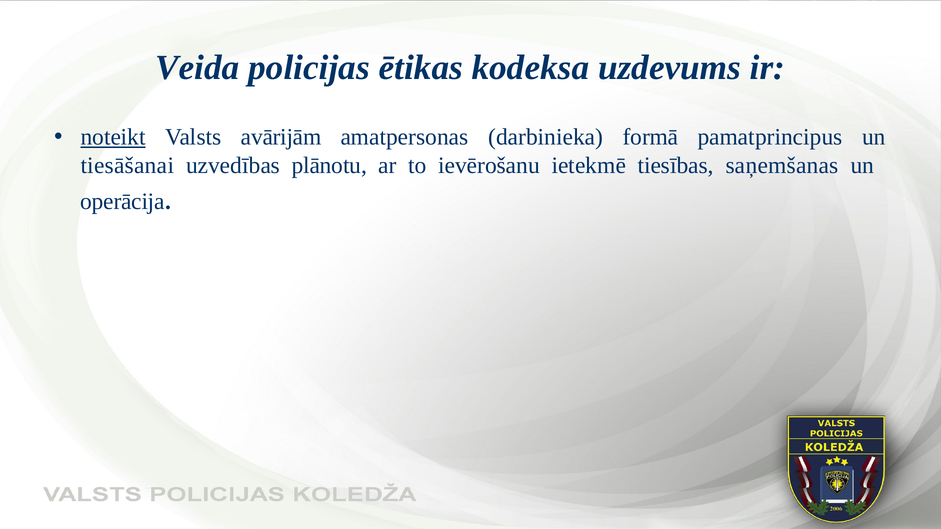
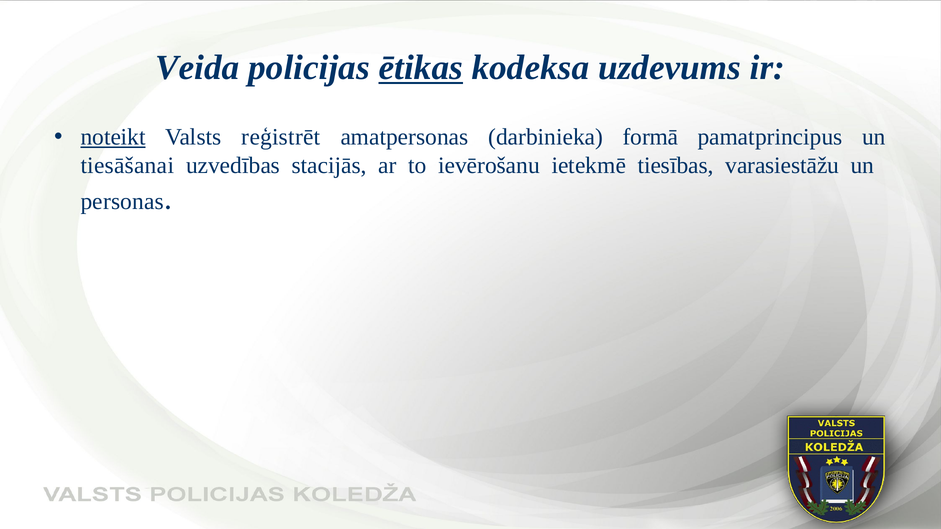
ētikas underline: none -> present
avārijām: avārijām -> reģistrēt
plānotu: plānotu -> stacijās
saņemšanas: saņemšanas -> varasiestāžu
operācija: operācija -> personas
